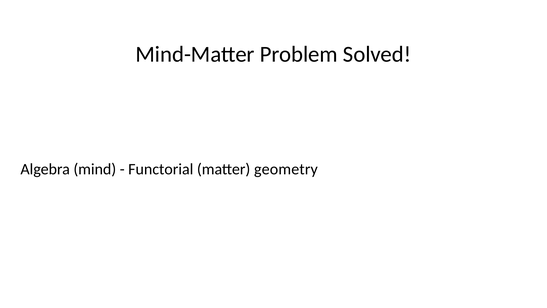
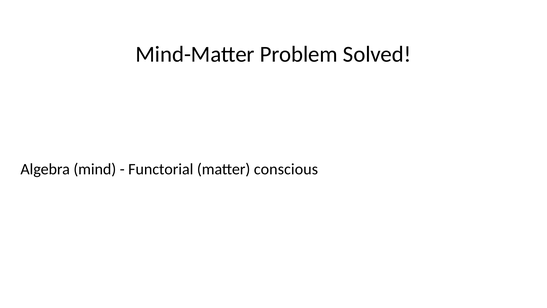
geometry: geometry -> conscious
